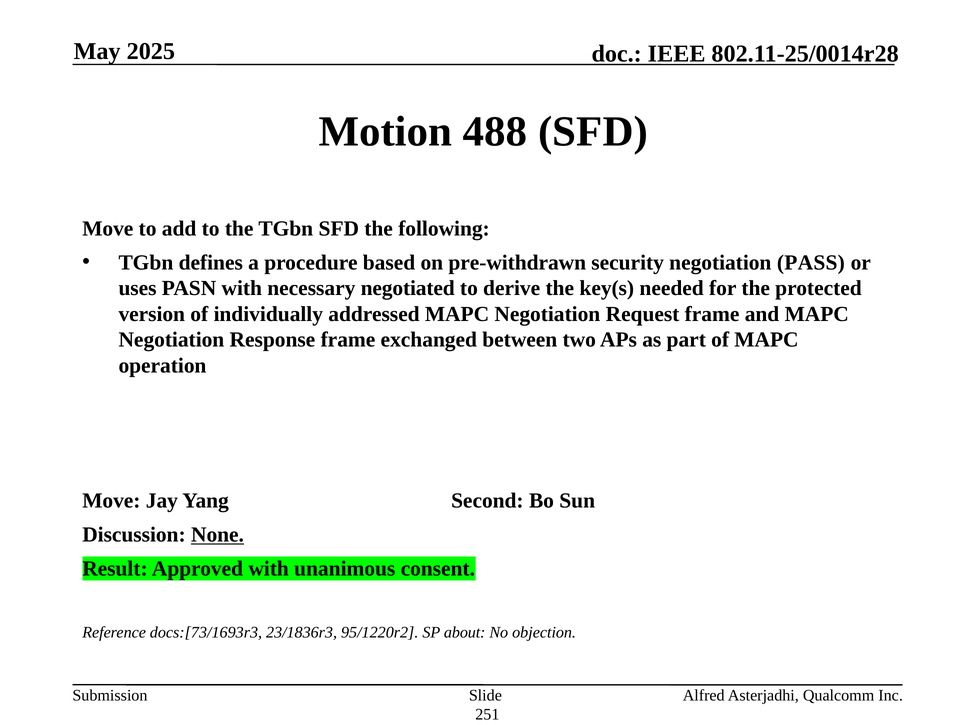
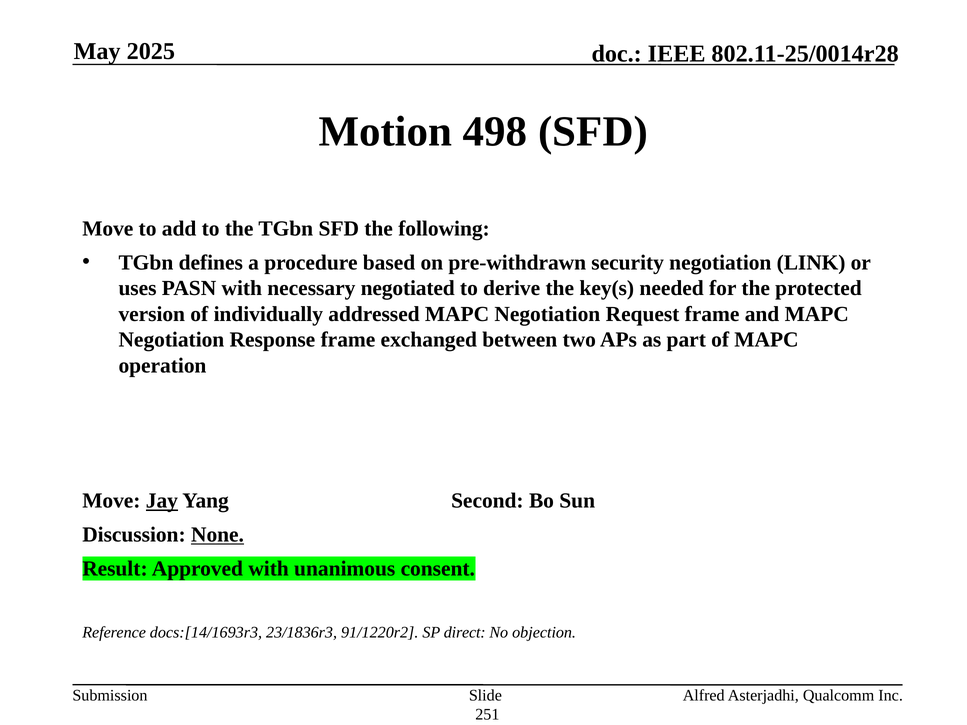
488: 488 -> 498
PASS: PASS -> LINK
Jay underline: none -> present
docs:[73/1693r3: docs:[73/1693r3 -> docs:[14/1693r3
95/1220r2: 95/1220r2 -> 91/1220r2
about: about -> direct
